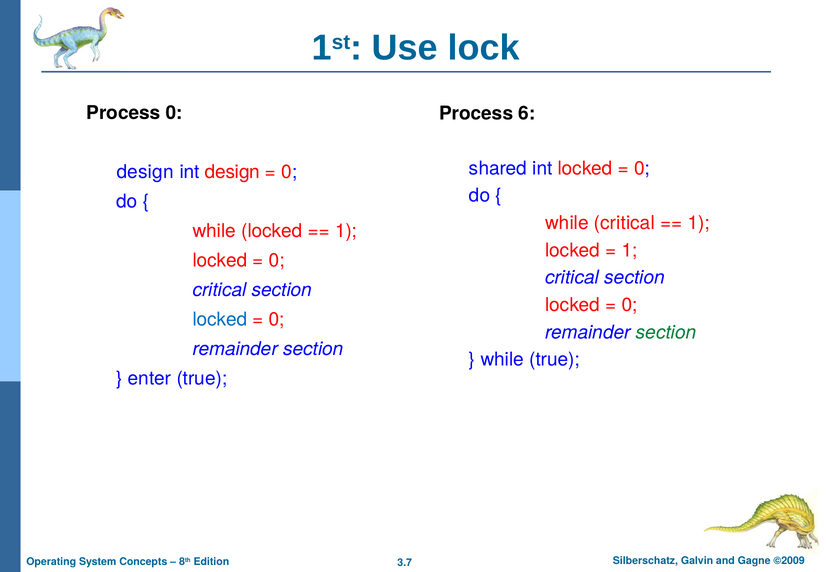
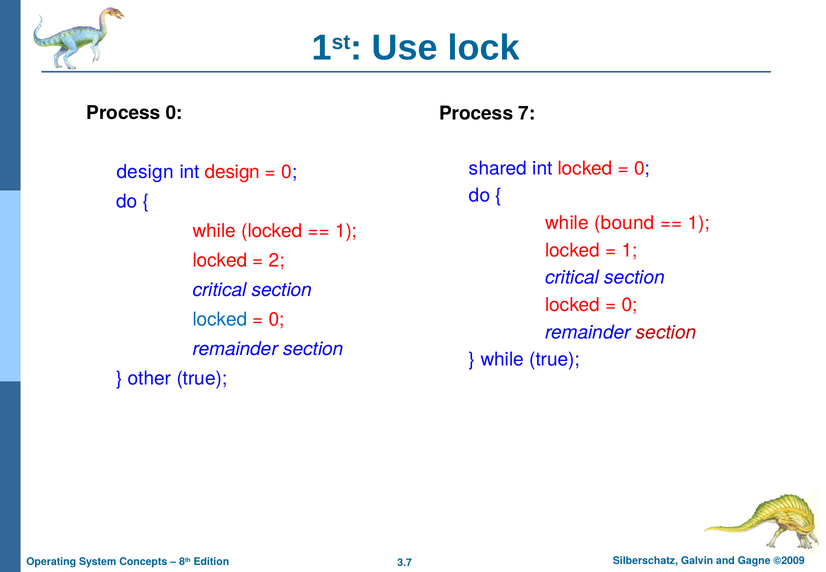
6: 6 -> 7
while critical: critical -> bound
0 at (277, 260): 0 -> 2
section at (666, 332) colour: green -> red
enter: enter -> other
